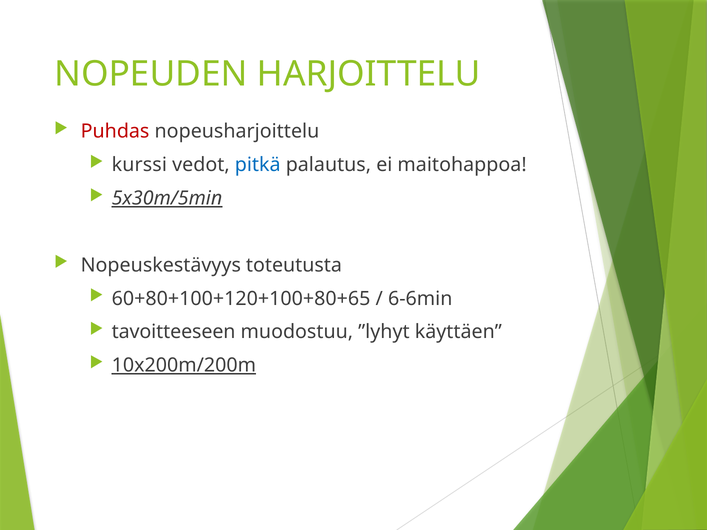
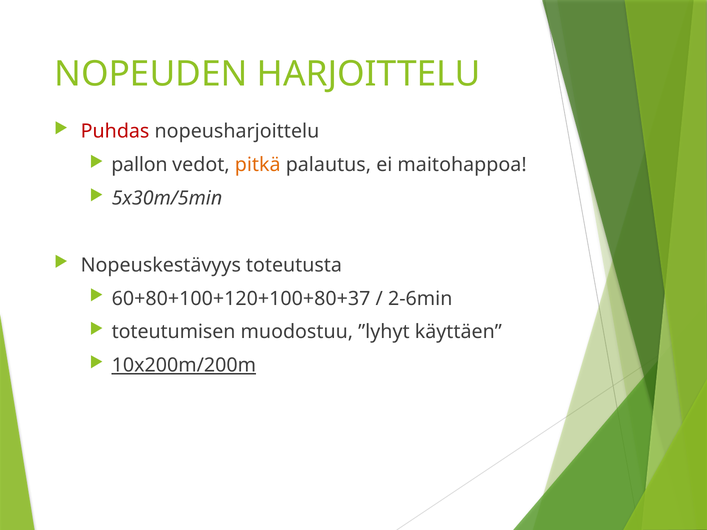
kurssi: kurssi -> pallon
pitkä colour: blue -> orange
5x30m/5min underline: present -> none
60+80+100+120+100+80+65: 60+80+100+120+100+80+65 -> 60+80+100+120+100+80+37
6-6min: 6-6min -> 2-6min
tavoitteeseen: tavoitteeseen -> toteutumisen
